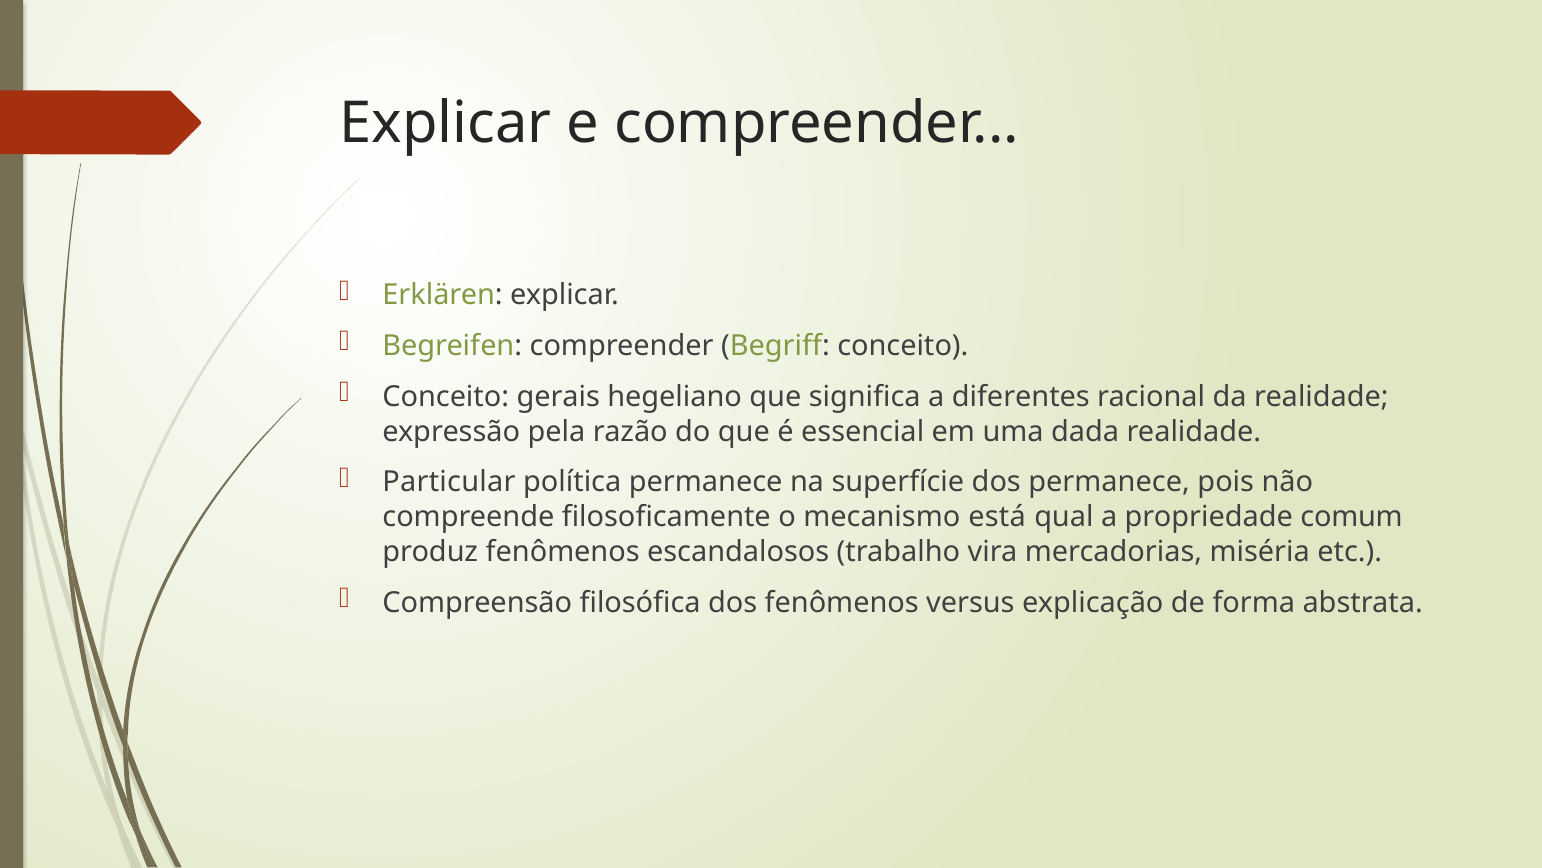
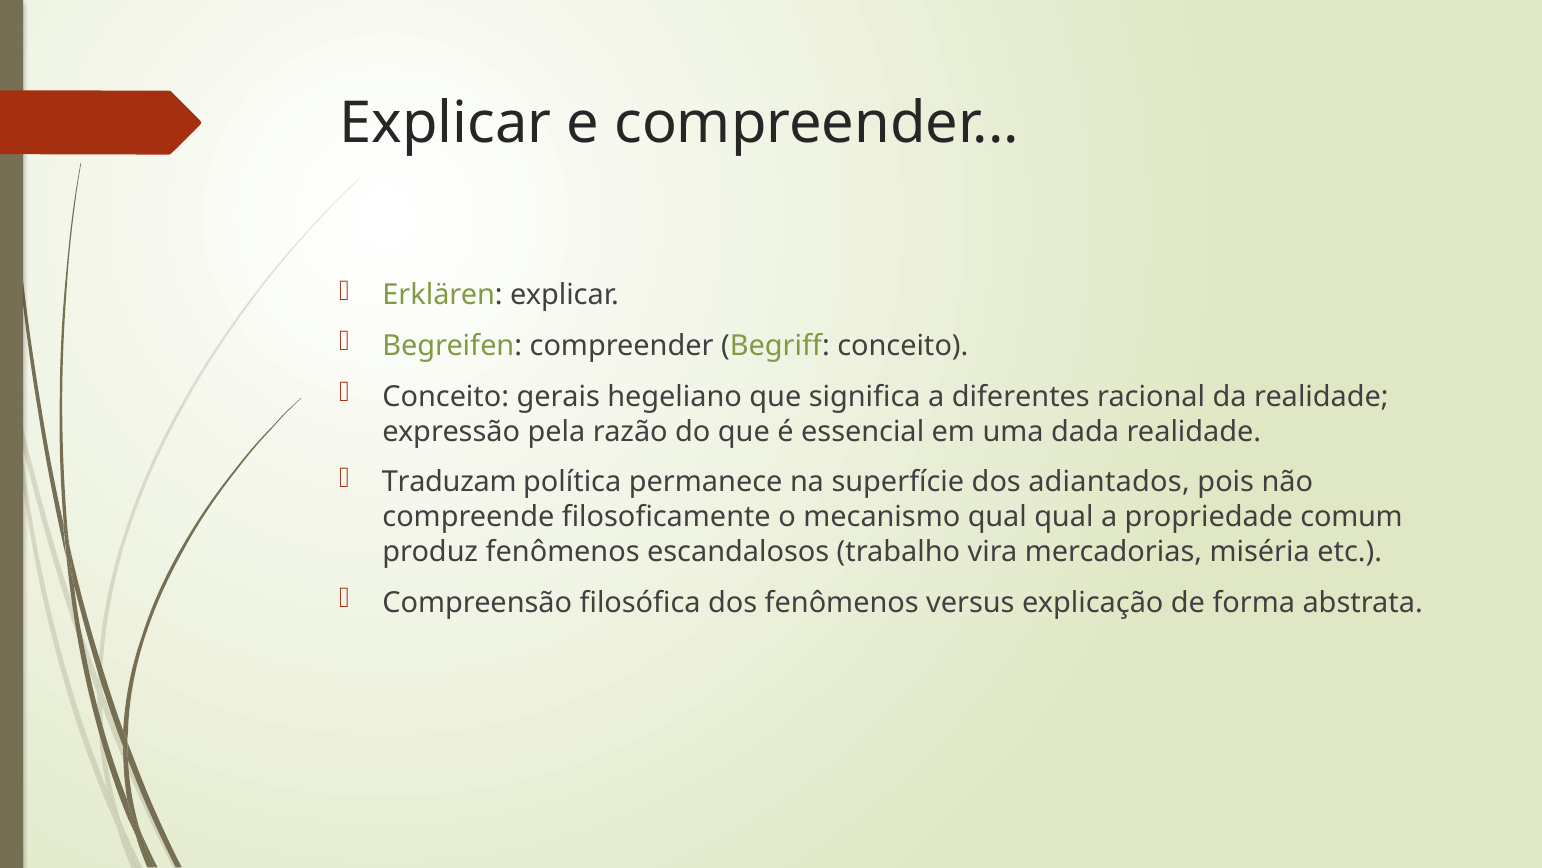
Particular: Particular -> Traduzam
dos permanece: permanece -> adiantados
mecanismo está: está -> qual
